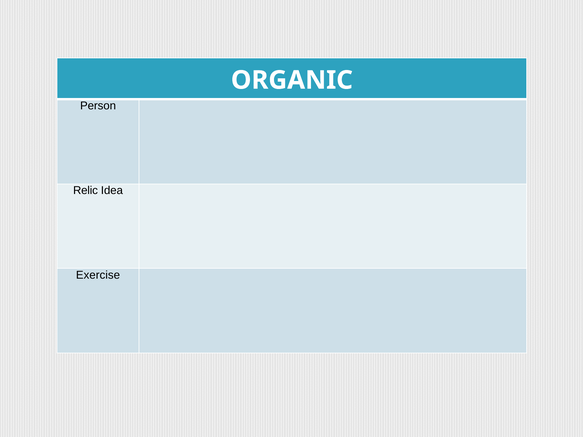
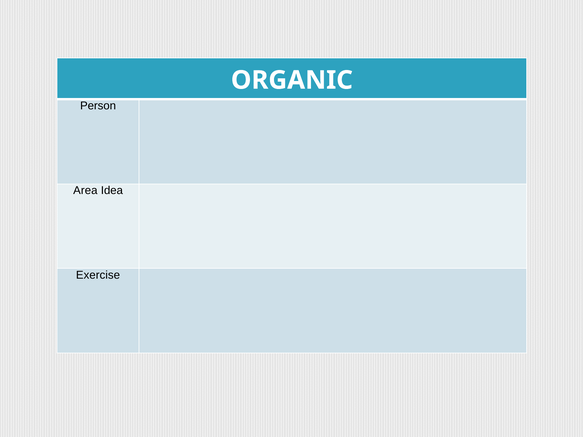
Relic: Relic -> Area
